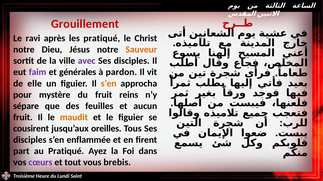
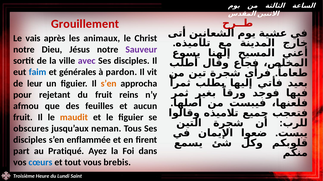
ravi: ravi -> vais
les pratiqué: pratiqué -> animaux
Sauveur colour: orange -> purple
faim colour: purple -> blue
elle: elle -> leur
mystère: mystère -> rejetant
sépare: sépare -> afmou
cousirent: cousirent -> obscures
oreilles: oreilles -> neman
cœurs colour: purple -> blue
